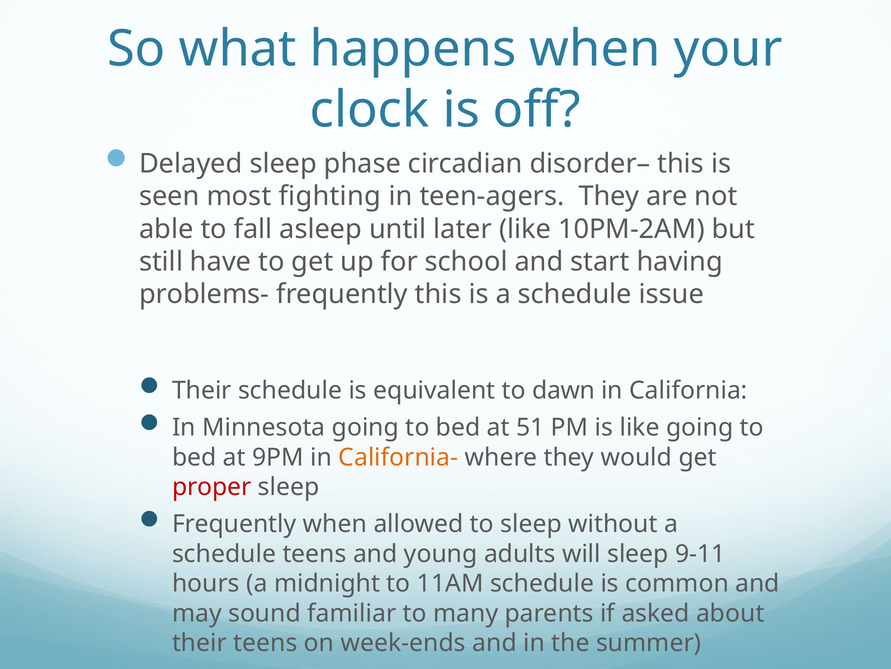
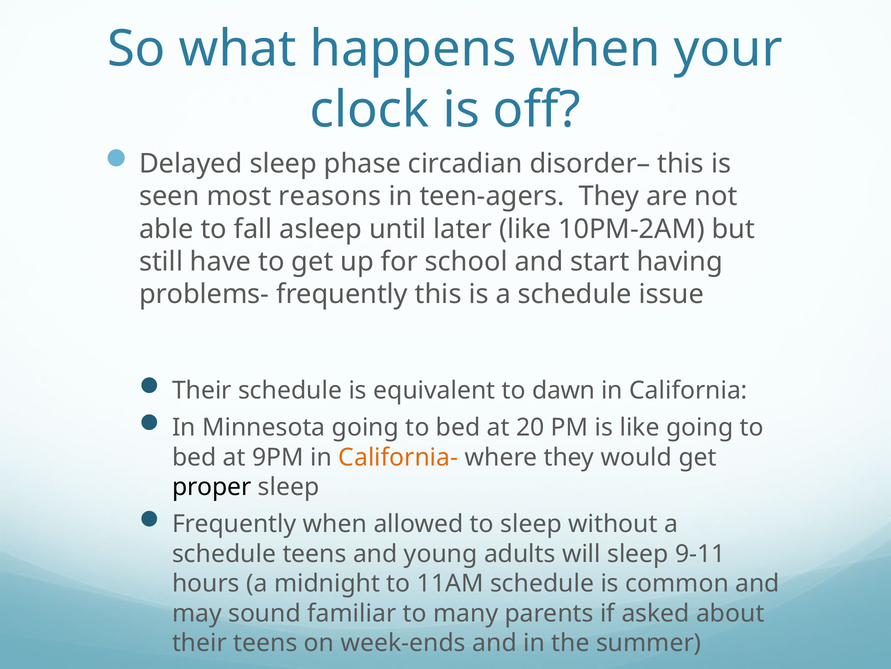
fighting: fighting -> reasons
51: 51 -> 20
proper colour: red -> black
